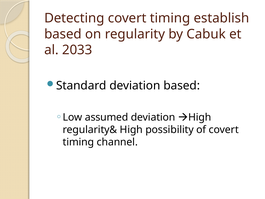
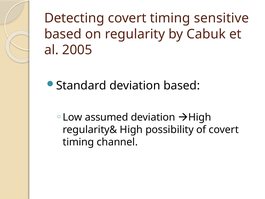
establish: establish -> sensitive
2033: 2033 -> 2005
